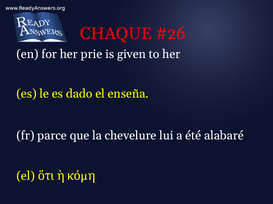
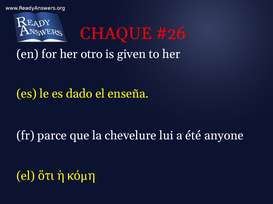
prie: prie -> otro
alabaré: alabaré -> anyone
